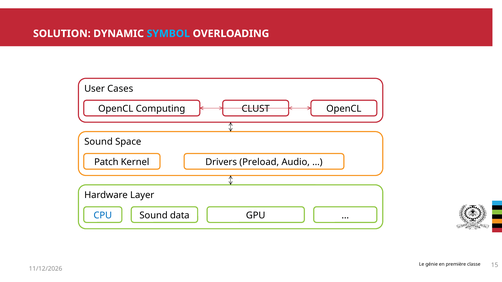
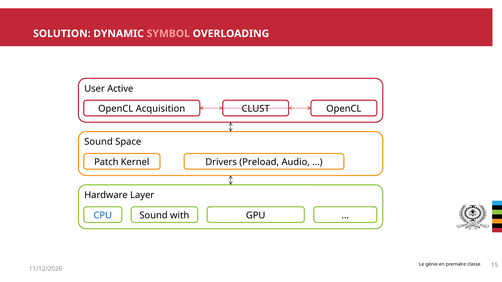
SYMBOL colour: light blue -> pink
Cases: Cases -> Active
Computing: Computing -> Acquisition
data: data -> with
